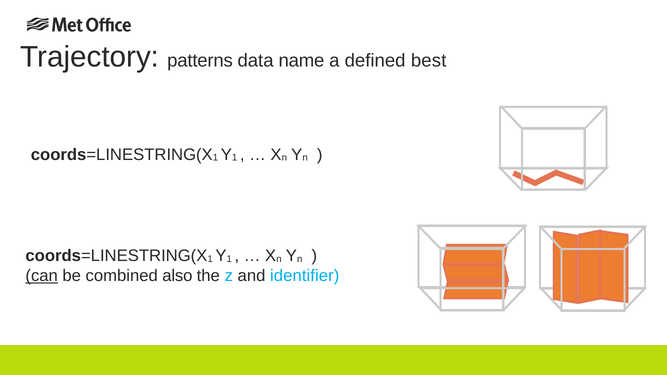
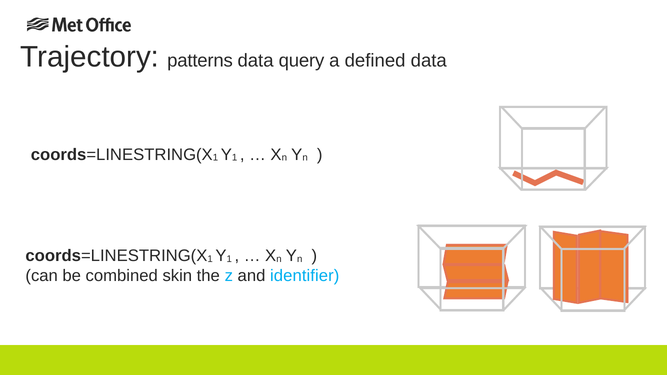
name: name -> query
defined best: best -> data
can underline: present -> none
also: also -> skin
